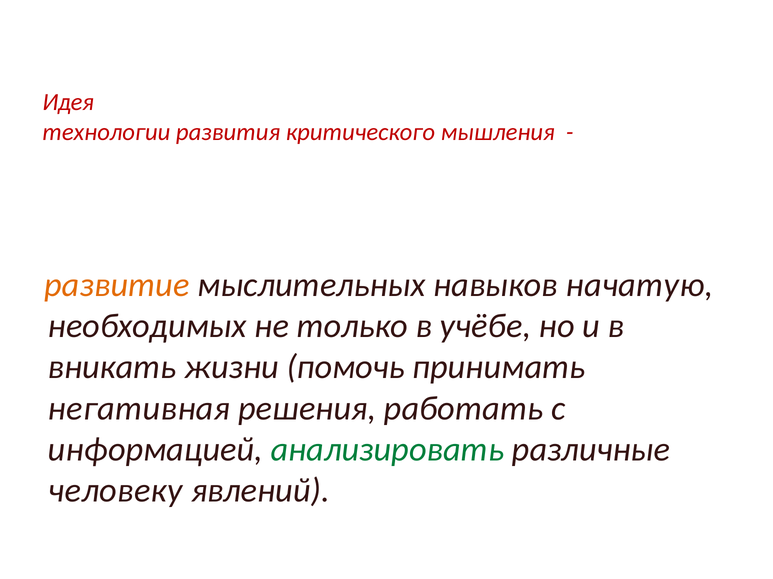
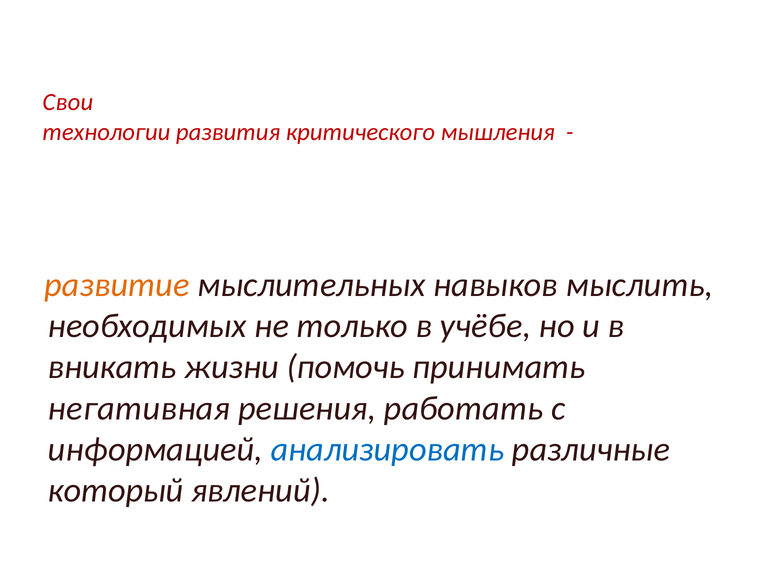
Идея: Идея -> Свои
начатую: начатую -> мыслить
анализировать colour: green -> blue
человеку: человеку -> который
